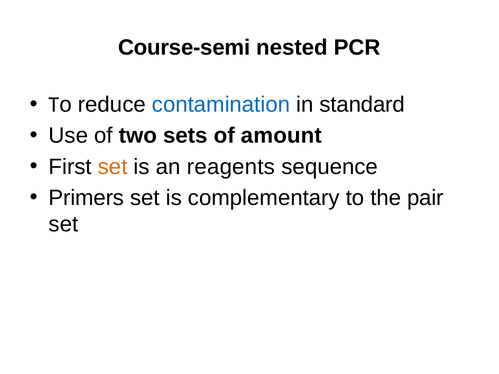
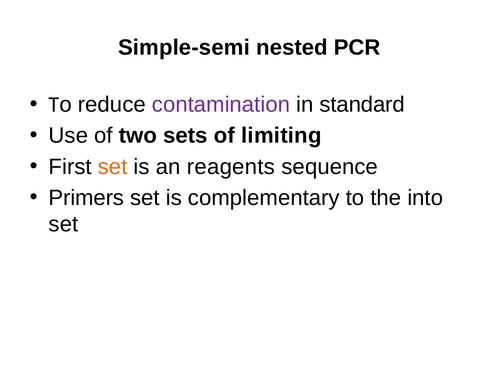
Course-semi: Course-semi -> Simple-semi
contamination colour: blue -> purple
amount: amount -> limiting
pair: pair -> into
